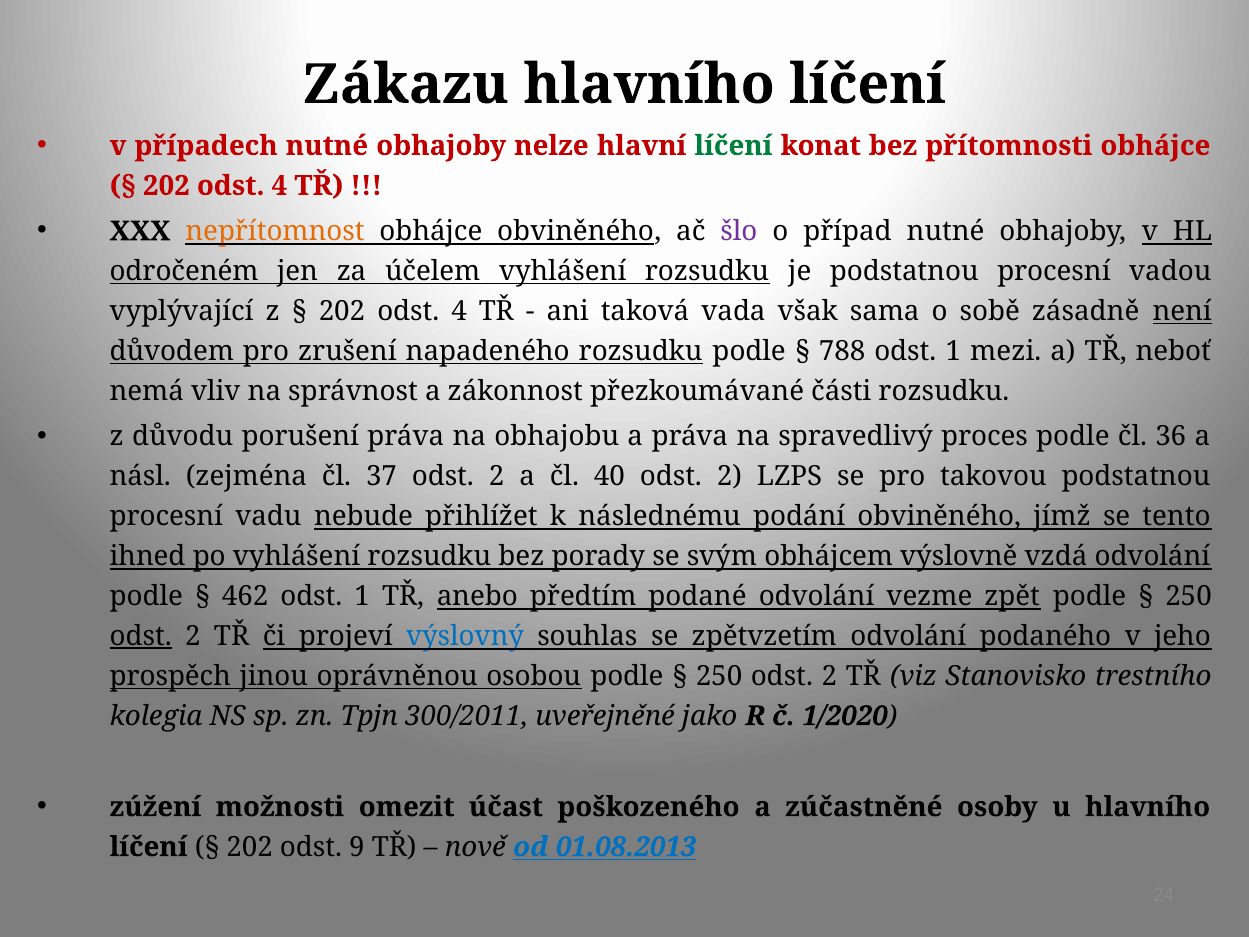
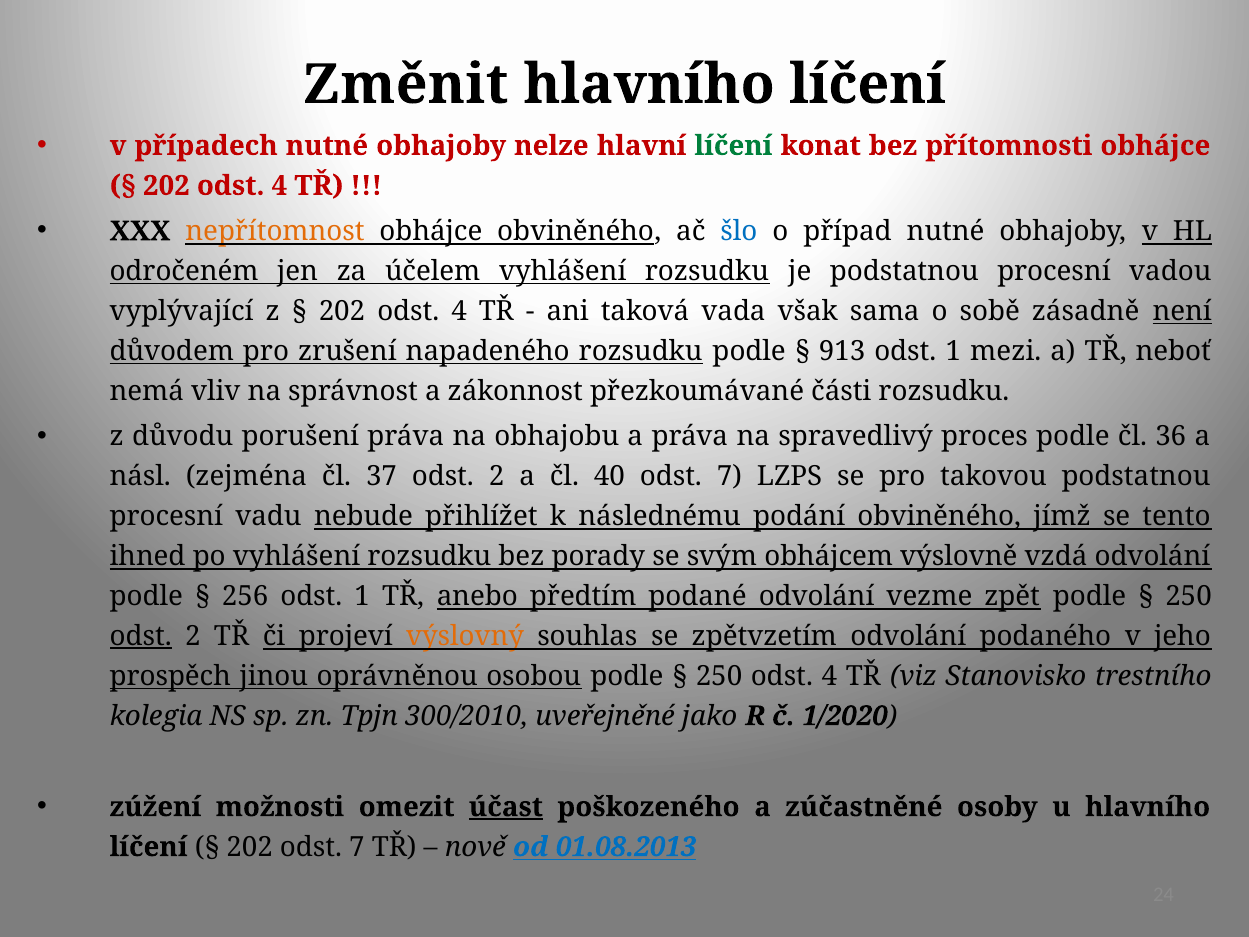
Zákazu: Zákazu -> Změnit
šlo colour: purple -> blue
788: 788 -> 913
40 odst 2: 2 -> 7
462: 462 -> 256
výslovný colour: blue -> orange
2 at (829, 676): 2 -> 4
300/2011: 300/2011 -> 300/2010
účast underline: none -> present
202 odst 9: 9 -> 7
